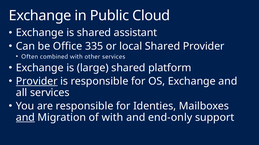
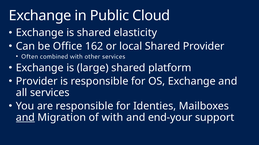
assistant: assistant -> elasticity
335: 335 -> 162
Provider at (37, 82) underline: present -> none
end-only: end-only -> end-your
